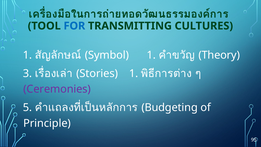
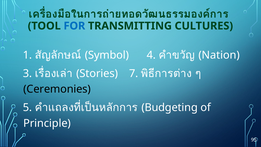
Symbol 1: 1 -> 4
Theory: Theory -> Nation
Stories 1: 1 -> 7
Ceremonies colour: purple -> black
